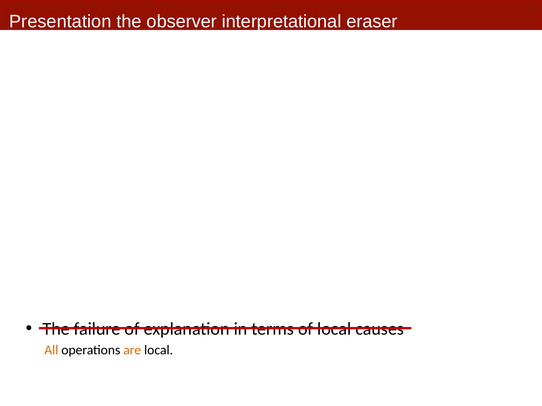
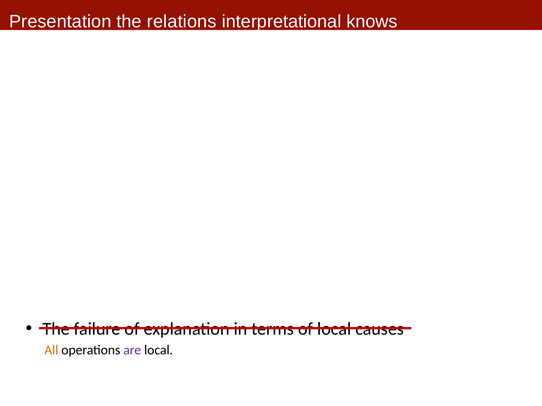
observer: observer -> relations
eraser: eraser -> knows
are colour: orange -> purple
